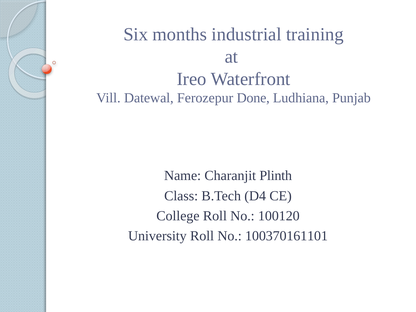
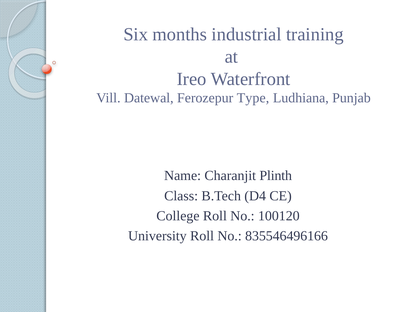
Done: Done -> Type
100370161101: 100370161101 -> 835546496166
